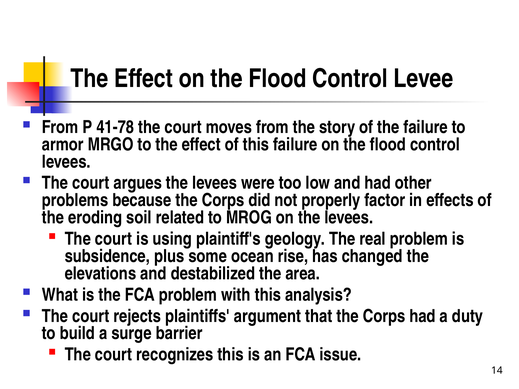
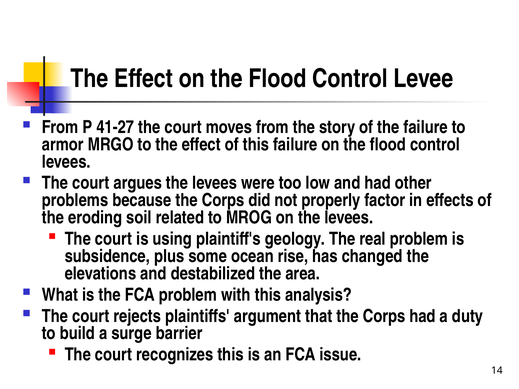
41-78: 41-78 -> 41-27
